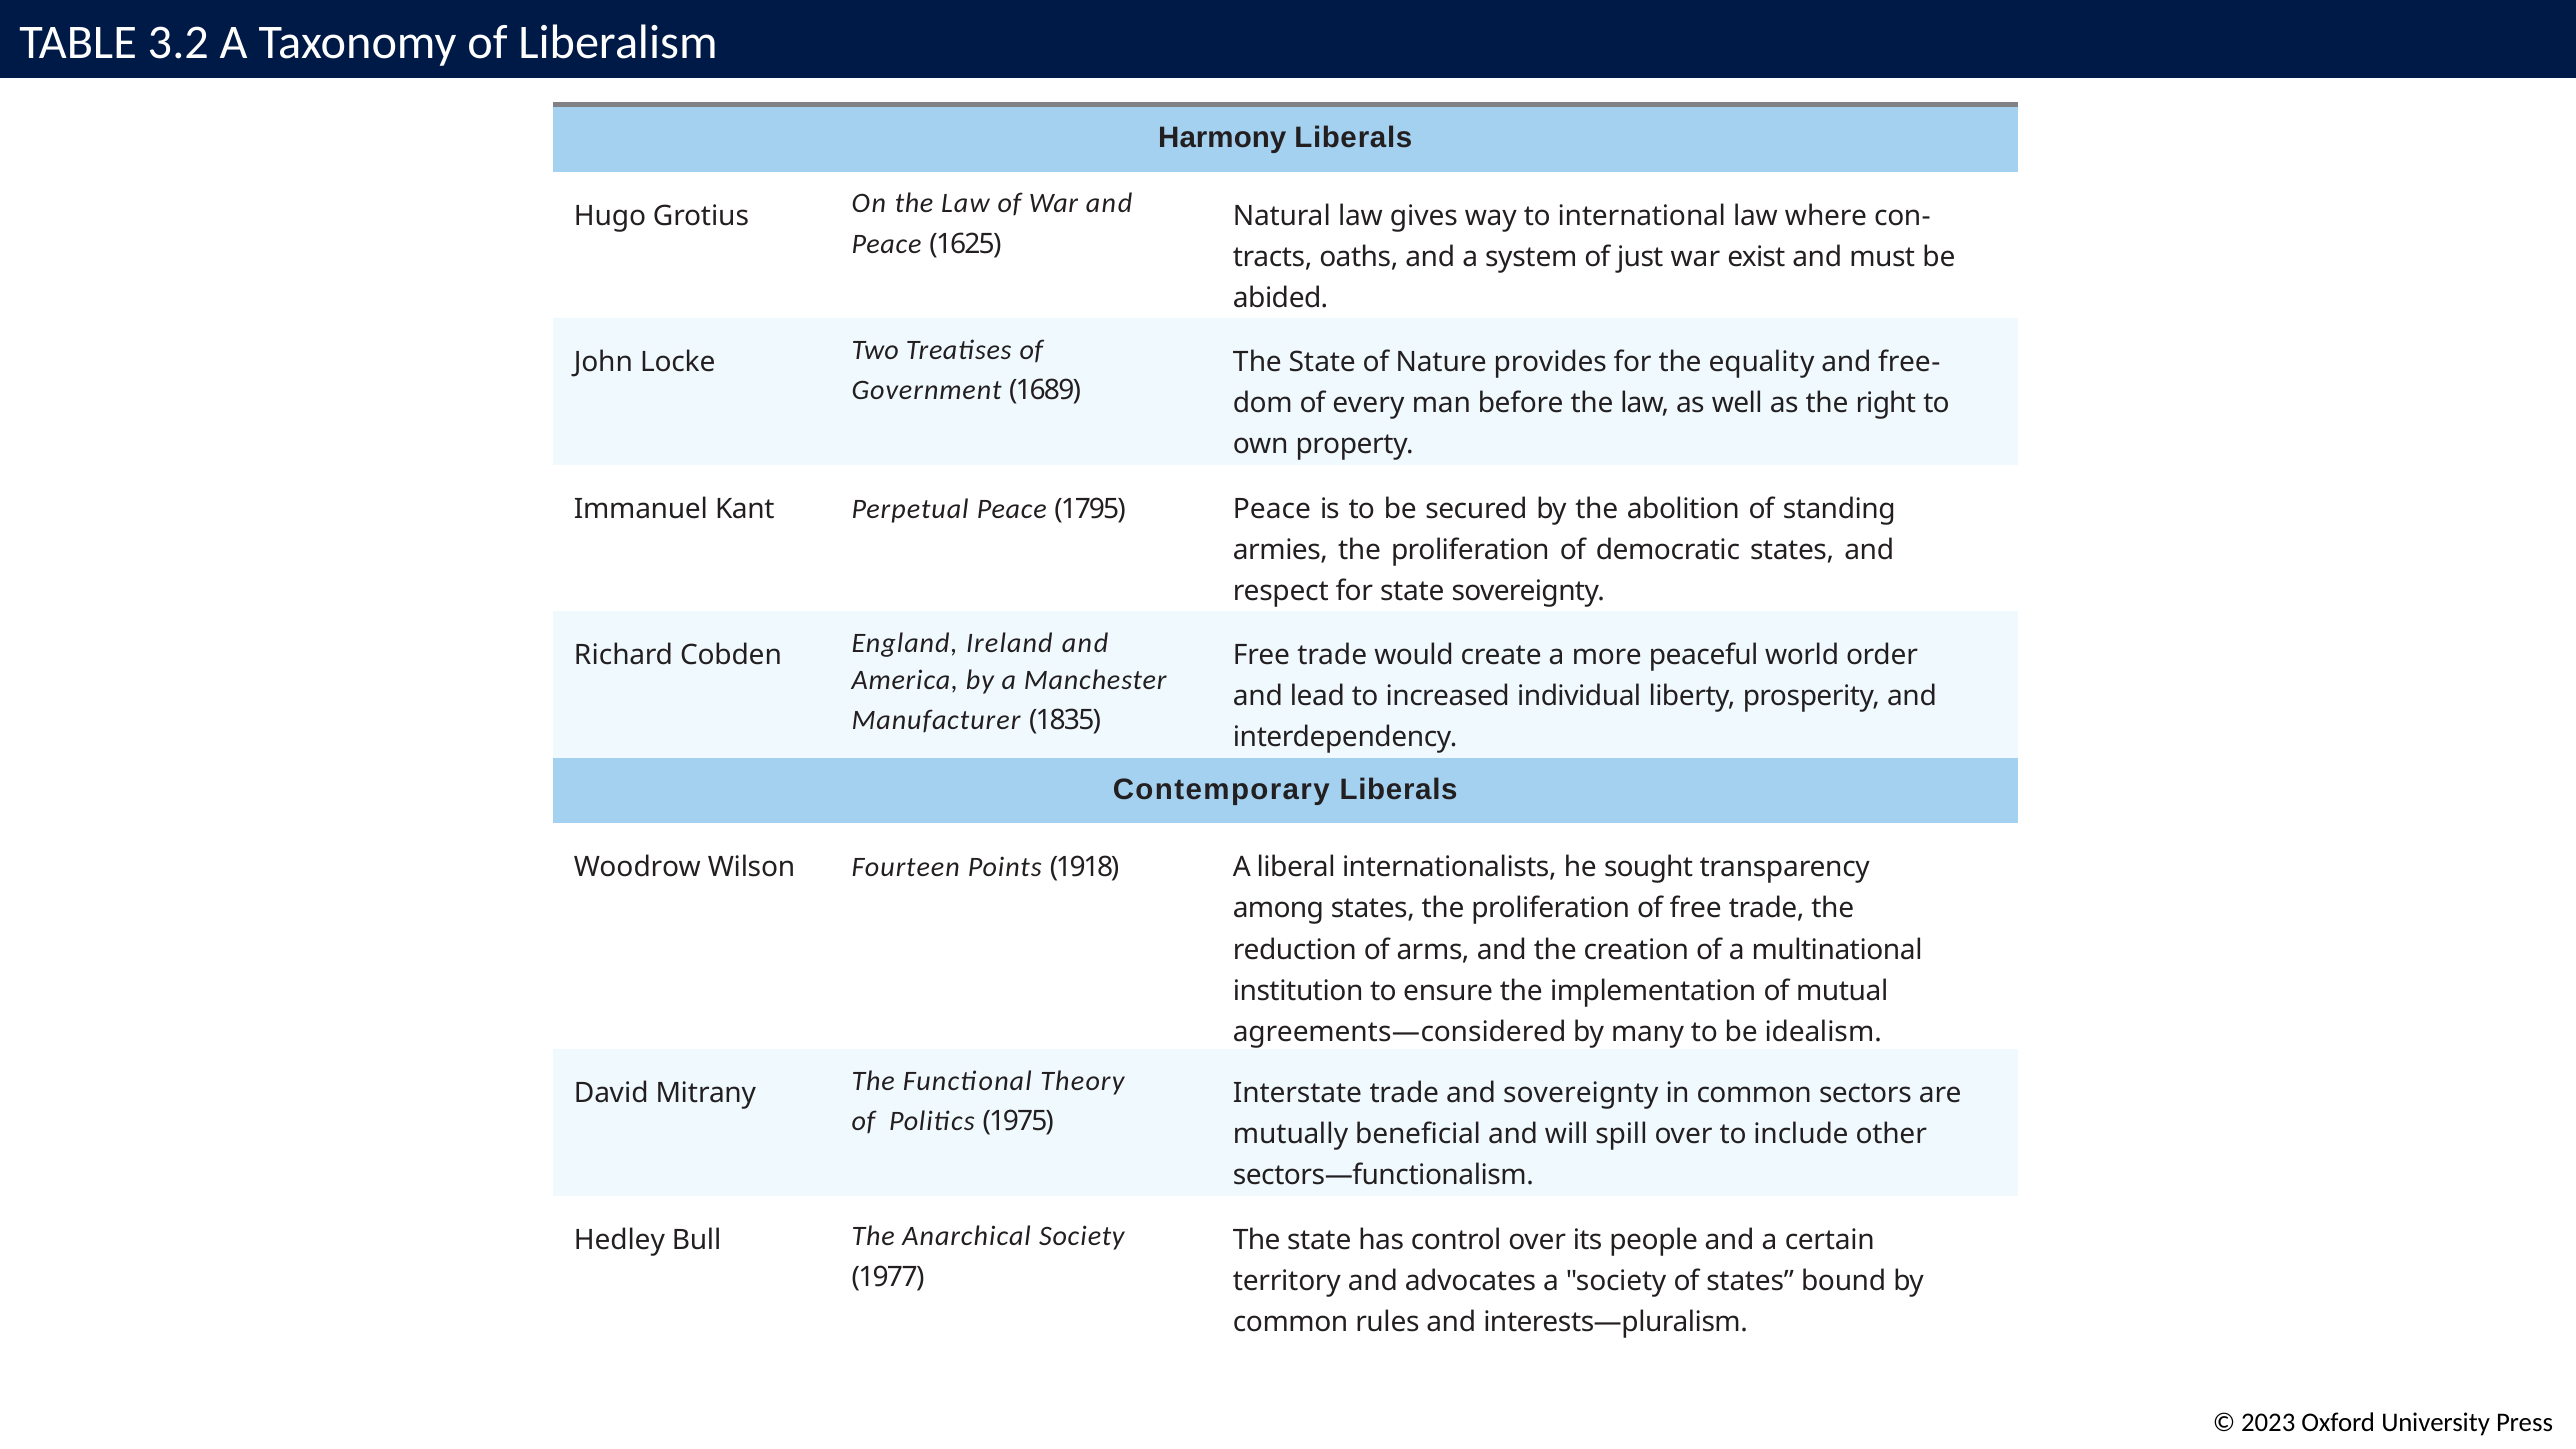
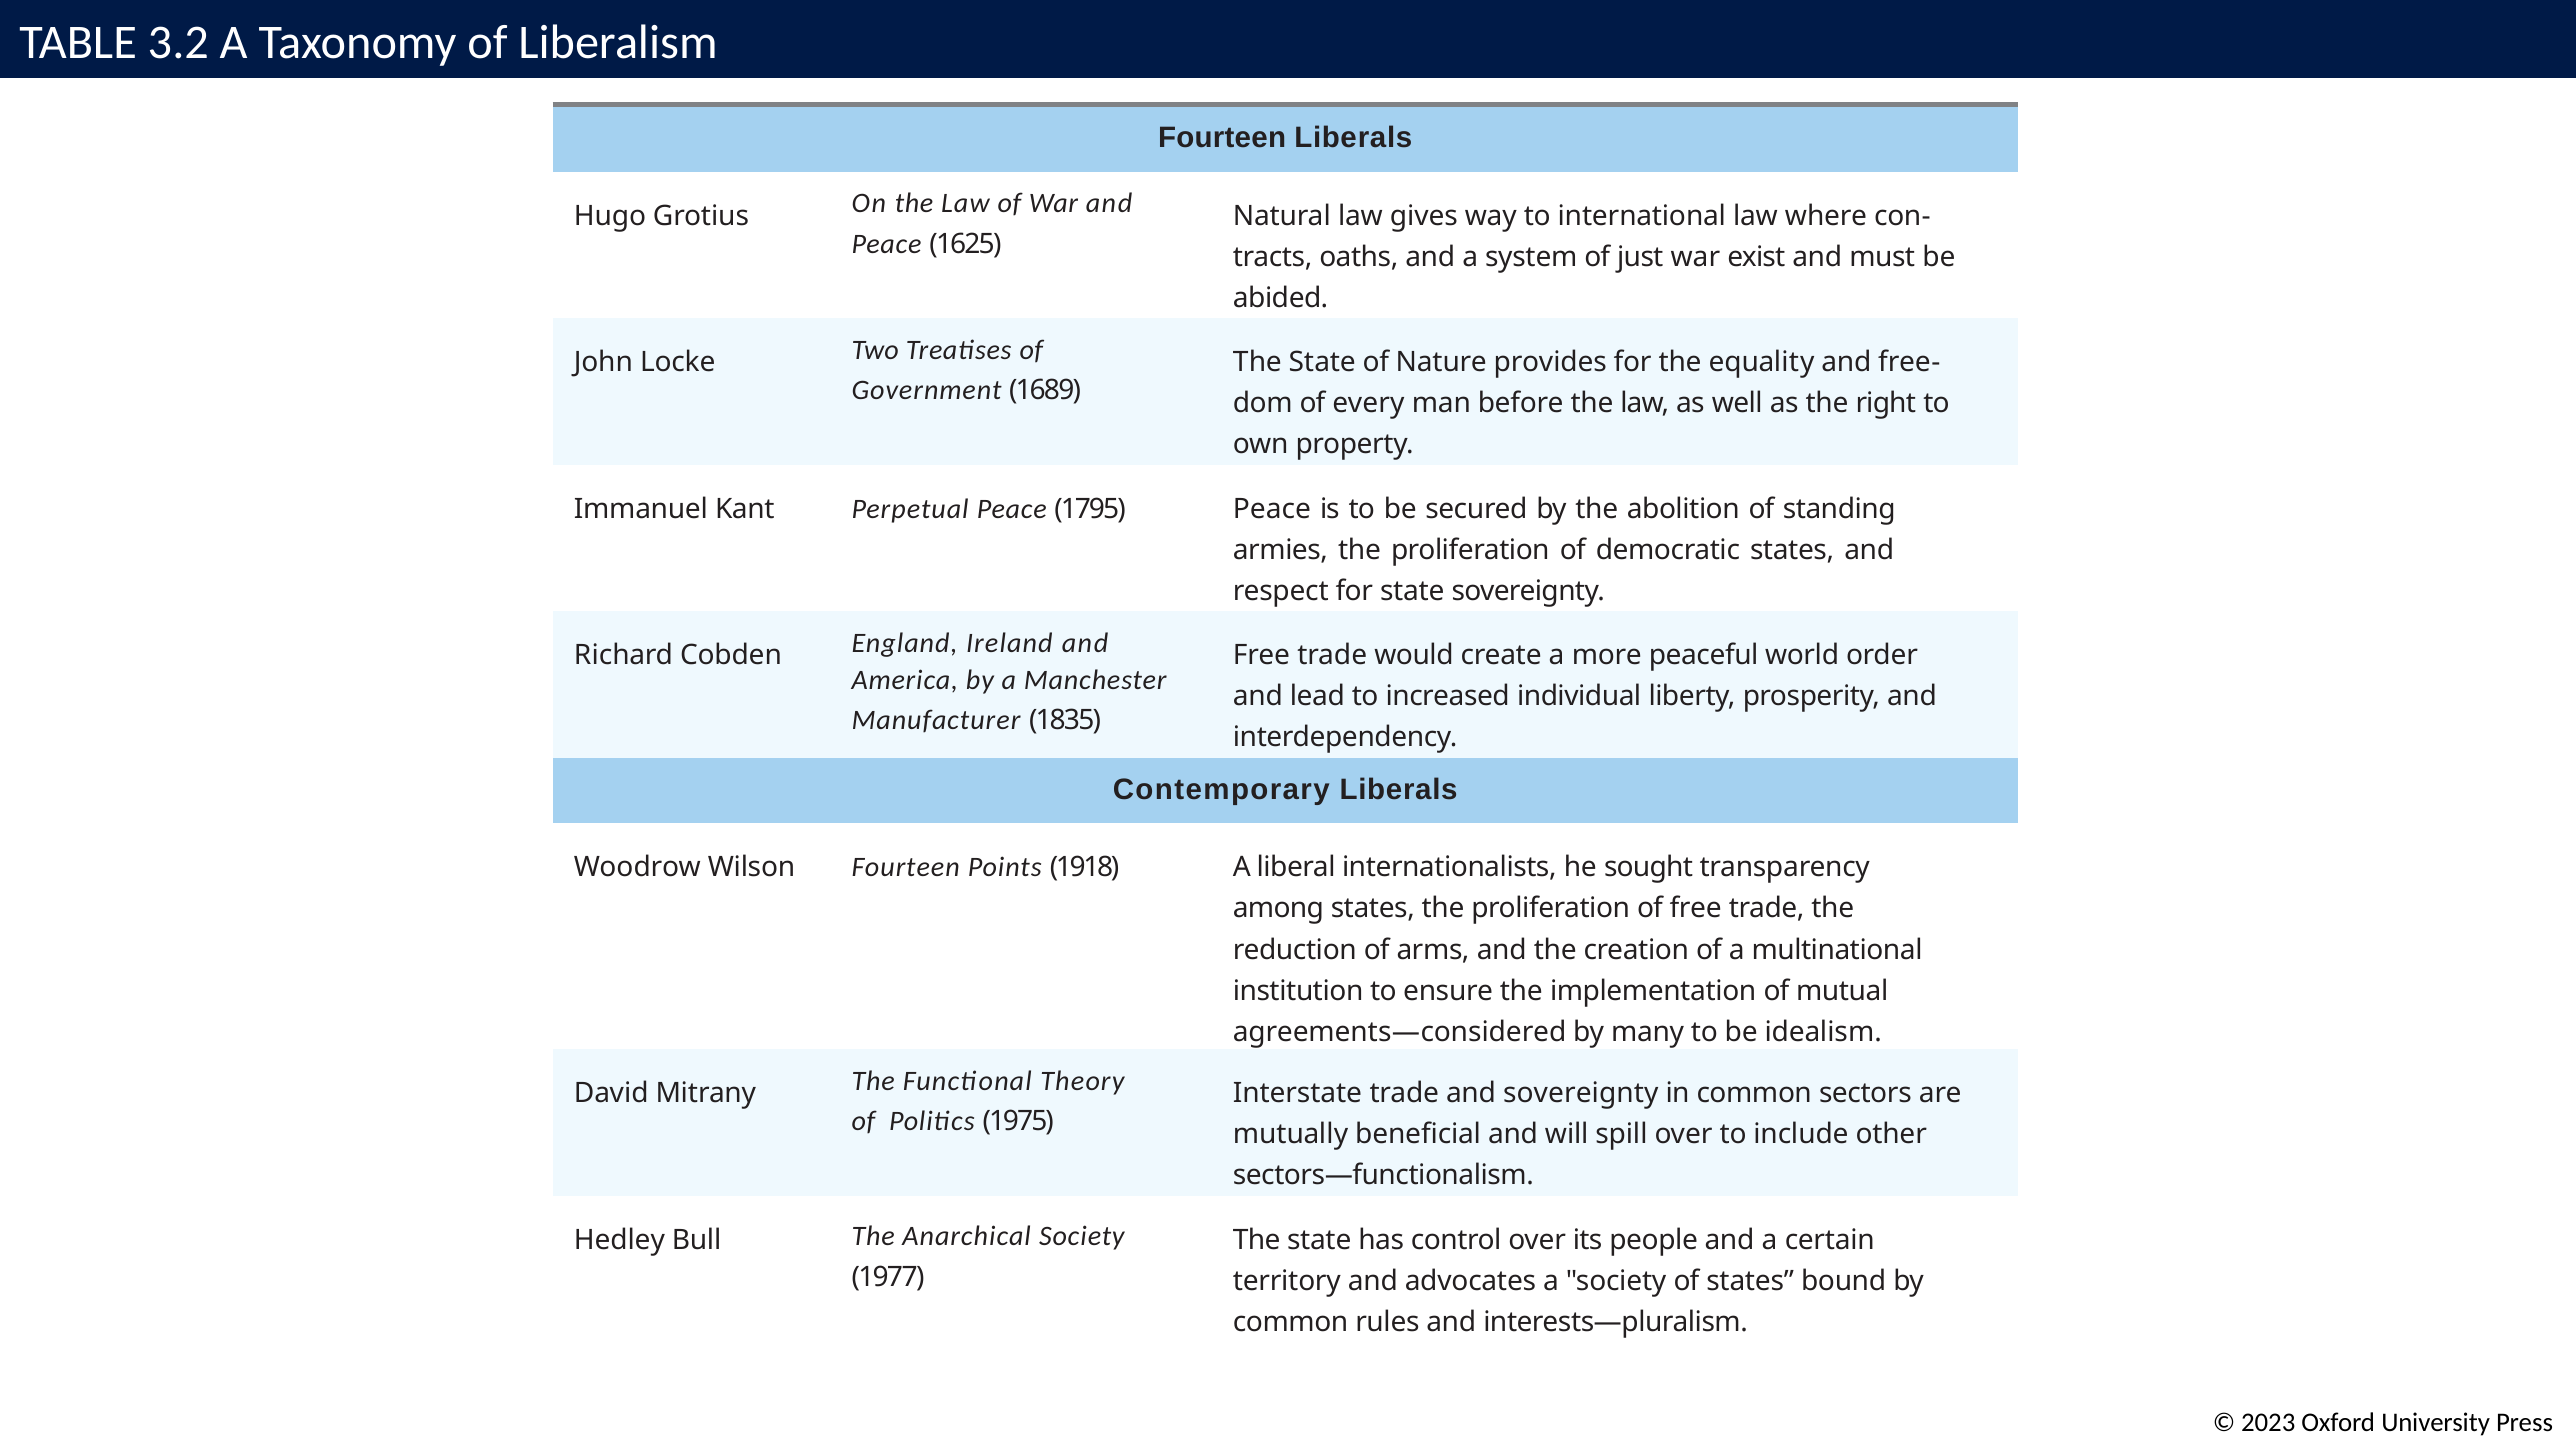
Harmony at (1222, 138): Harmony -> Fourteen
